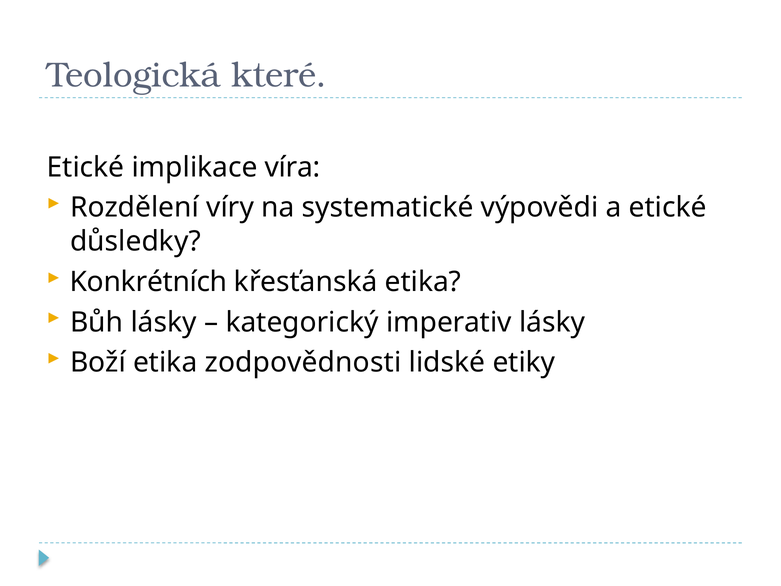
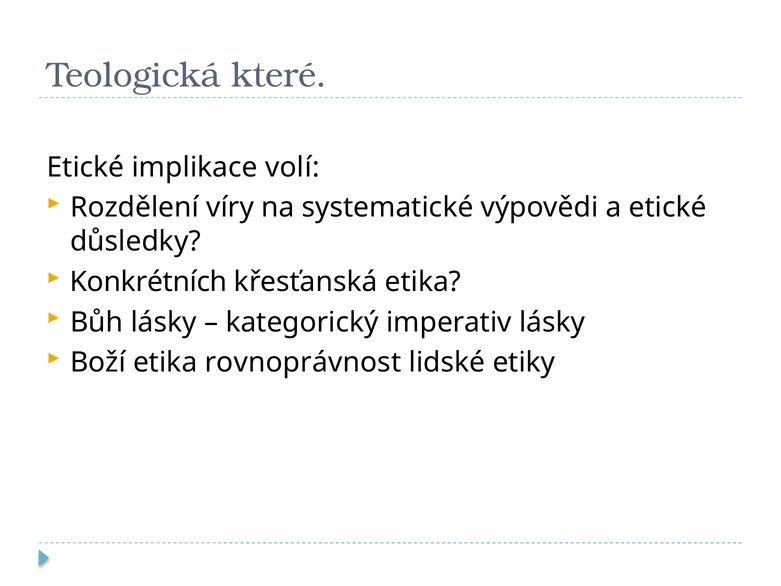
víra: víra -> volí
zodpovědnosti: zodpovědnosti -> rovnoprávnost
